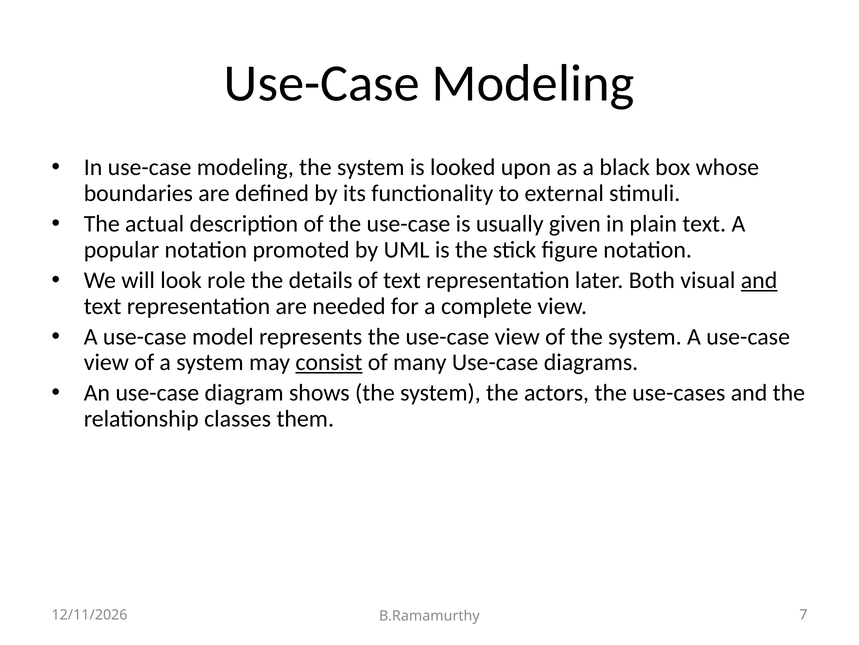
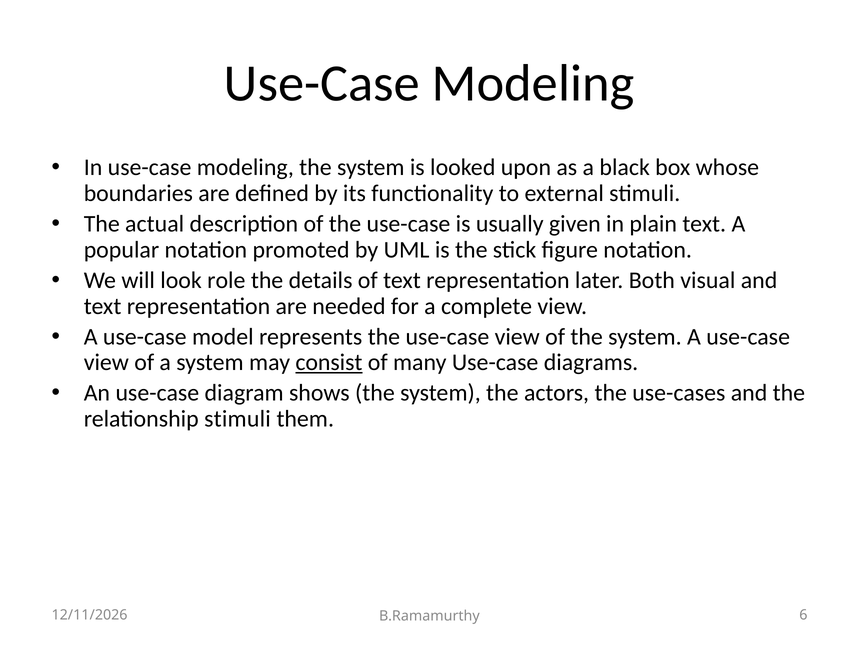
and at (759, 280) underline: present -> none
relationship classes: classes -> stimuli
7: 7 -> 6
